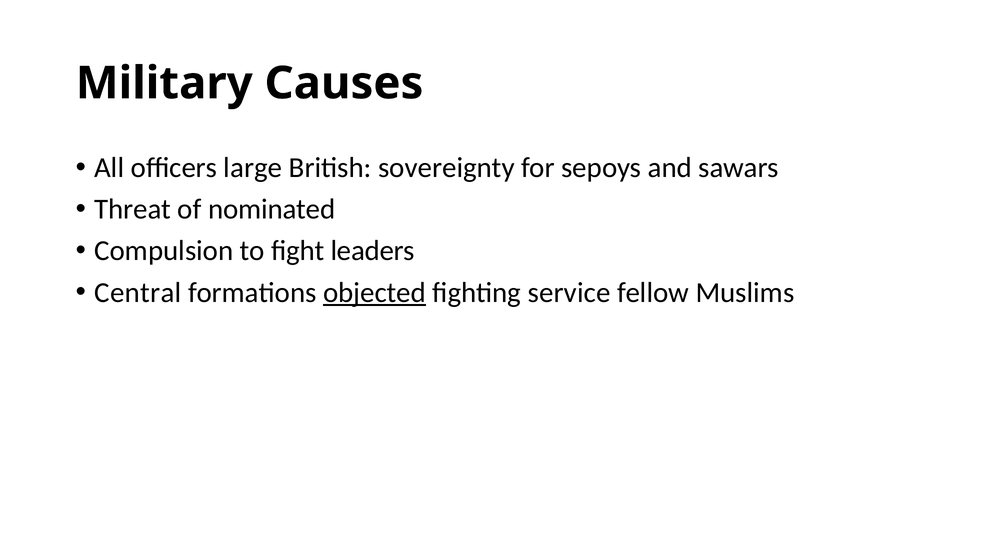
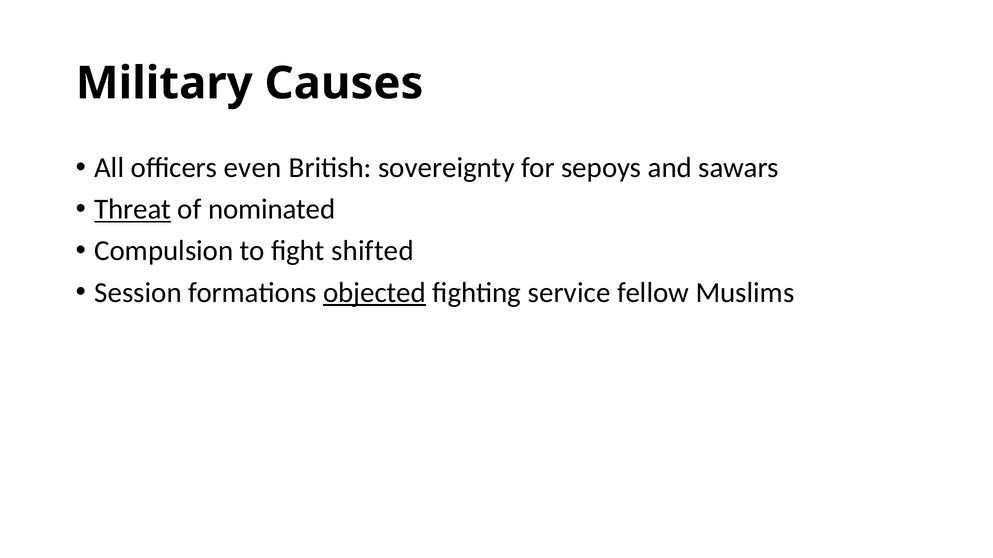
large: large -> even
Threat underline: none -> present
leaders: leaders -> shifted
Central: Central -> Session
